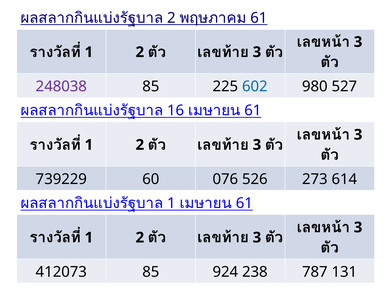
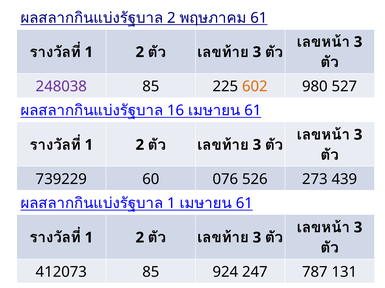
602 colour: blue -> orange
614: 614 -> 439
238: 238 -> 247
